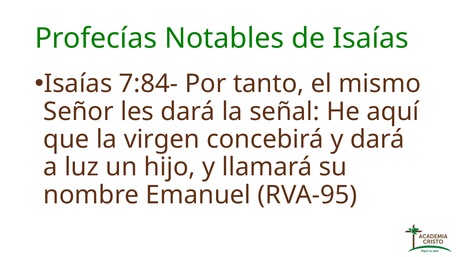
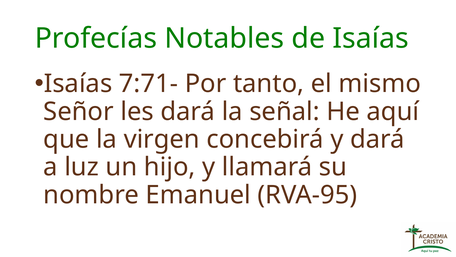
7:84-: 7:84- -> 7:71-
